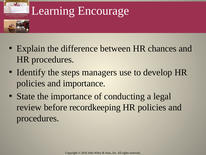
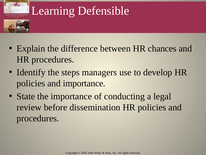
Encourage: Encourage -> Defensible
recordkeeping: recordkeeping -> dissemination
